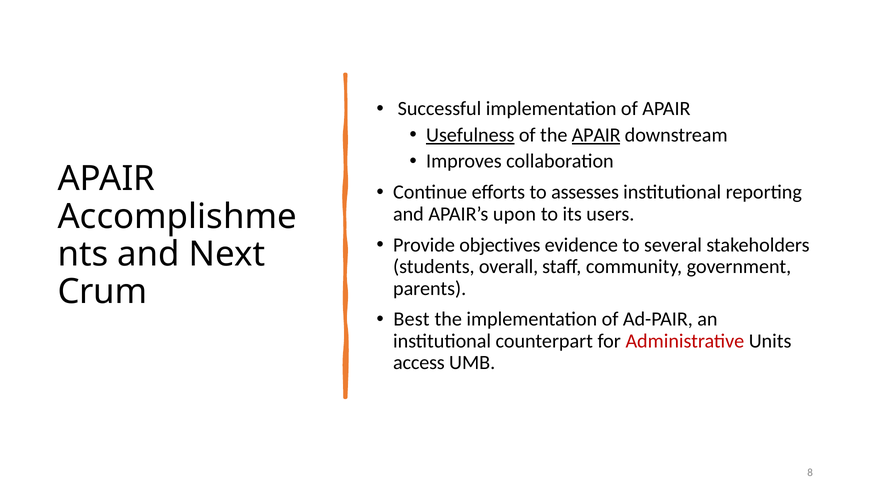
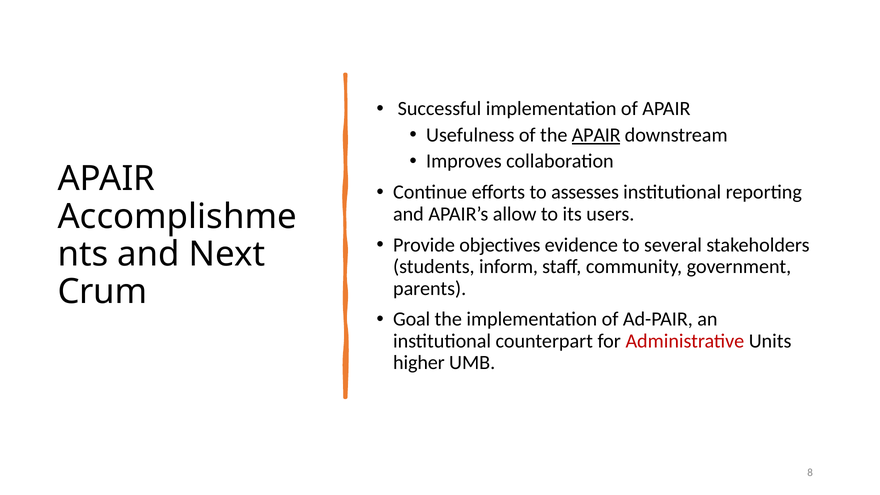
Usefulness underline: present -> none
upon: upon -> allow
overall: overall -> inform
Best: Best -> Goal
access: access -> higher
